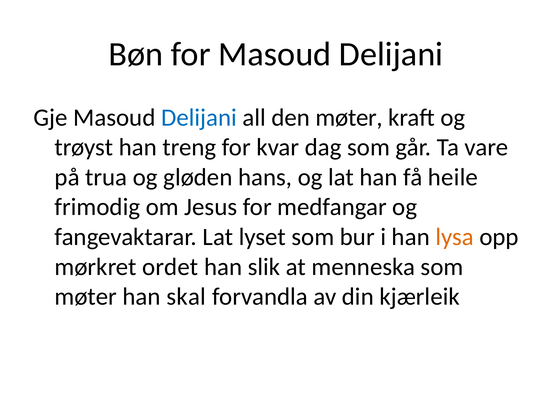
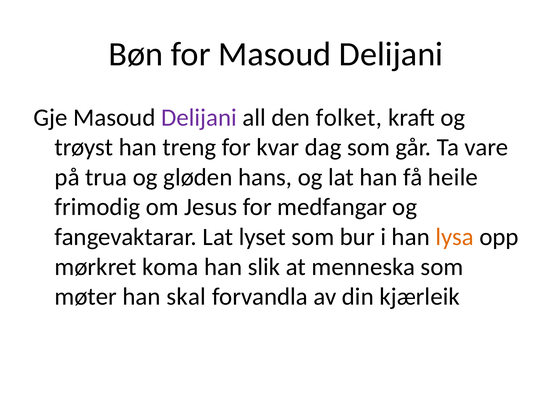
Delijani at (199, 117) colour: blue -> purple
den møter: møter -> folket
ordet: ordet -> koma
